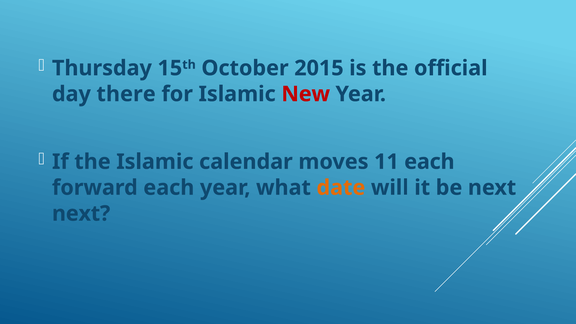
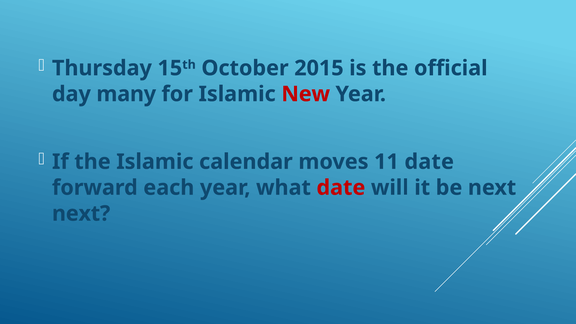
there: there -> many
11 each: each -> date
date at (341, 188) colour: orange -> red
